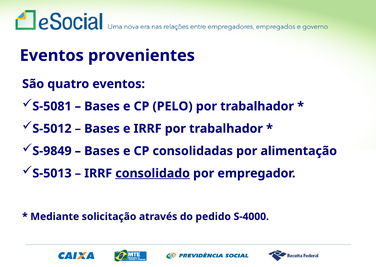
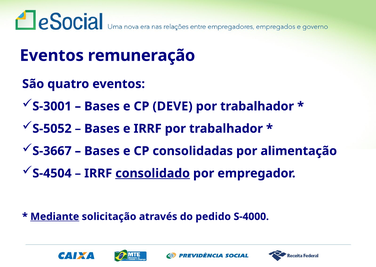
provenientes: provenientes -> remuneração
S-5081: S-5081 -> S-3001
PELO: PELO -> DEVE
S-5012: S-5012 -> S-5052
S-9849: S-9849 -> S-3667
S-5013: S-5013 -> S-4504
Mediante underline: none -> present
